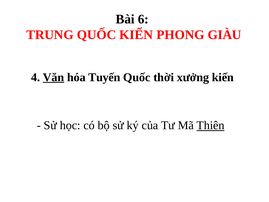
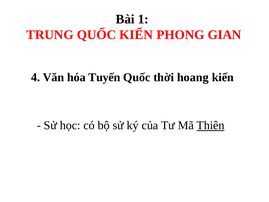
6: 6 -> 1
GIÀU: GIÀU -> GIAN
Văn underline: present -> none
xưởng: xưởng -> hoang
